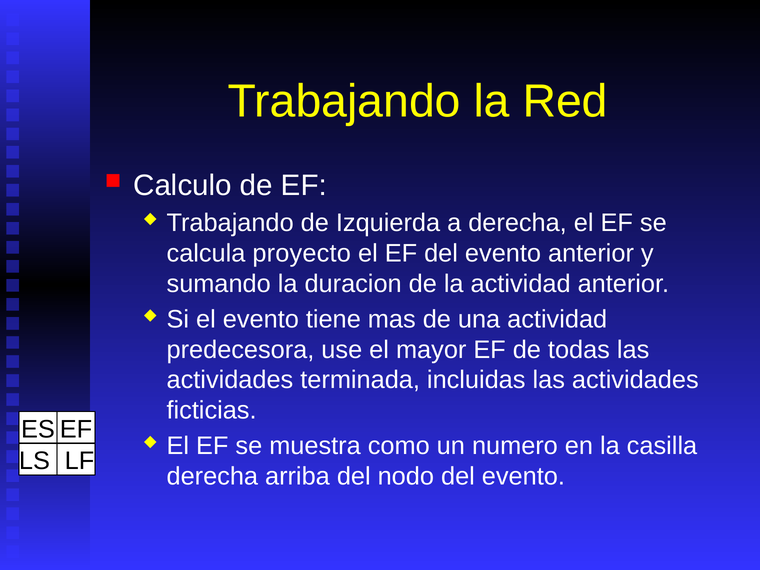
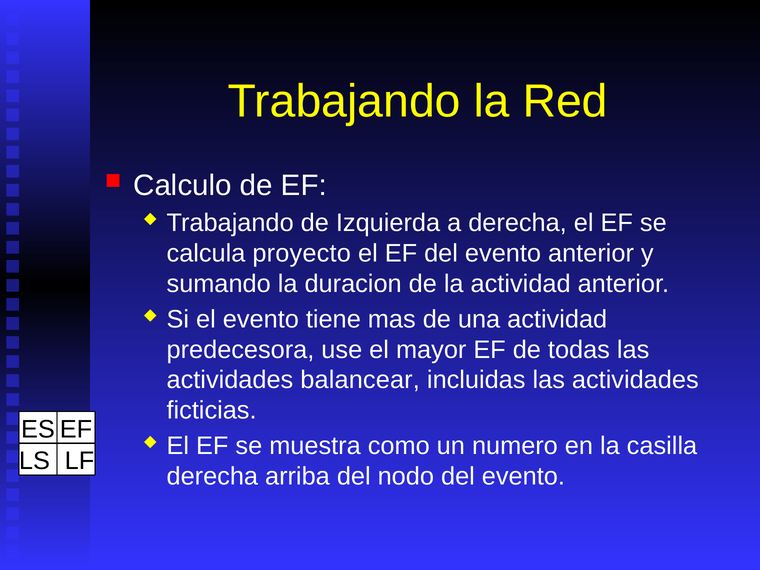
terminada: terminada -> balancear
